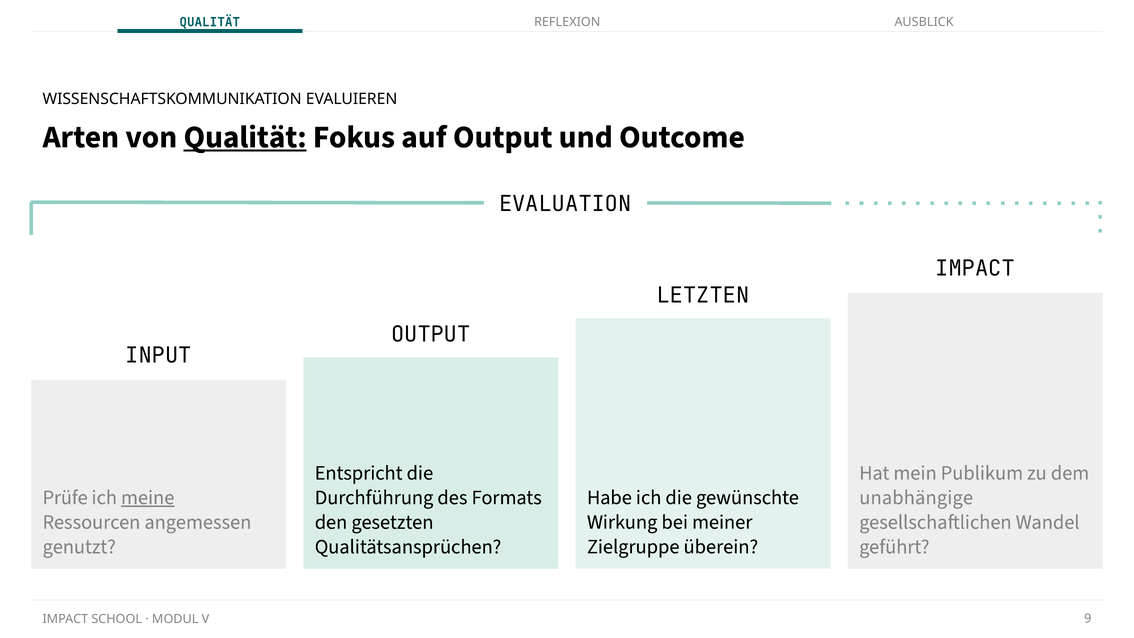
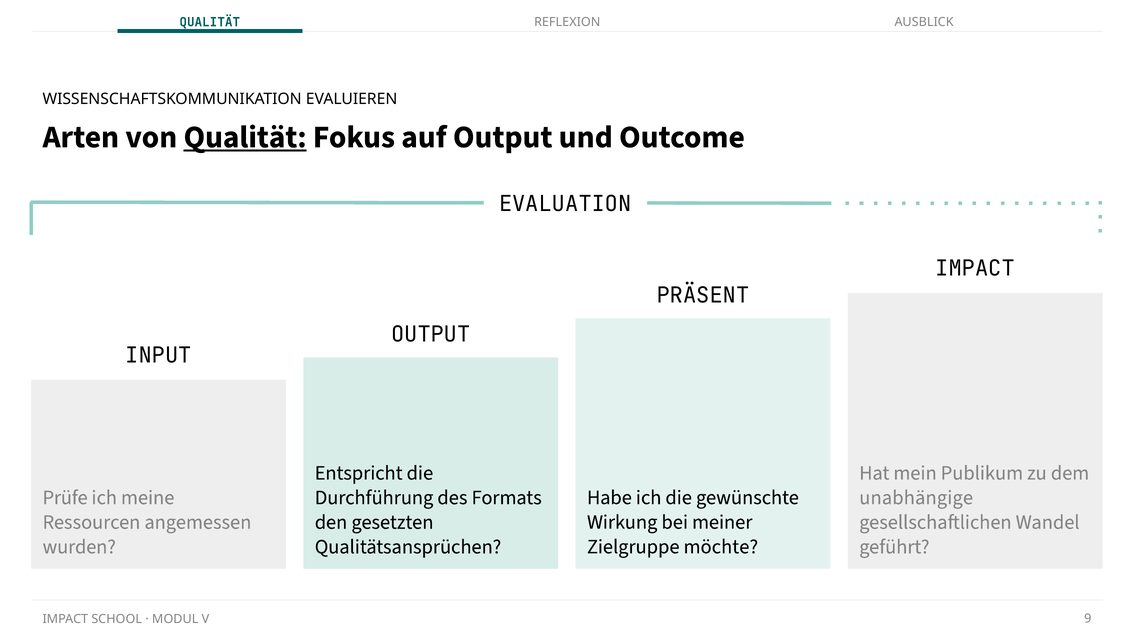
LETZTEN: LETZTEN -> PRÄSENT
meine underline: present -> none
genutzt: genutzt -> wurden
überein: überein -> möchte
